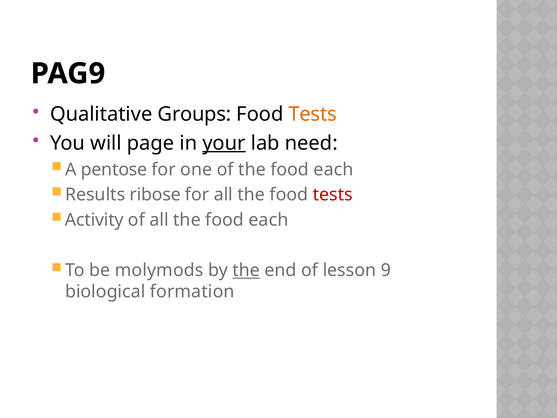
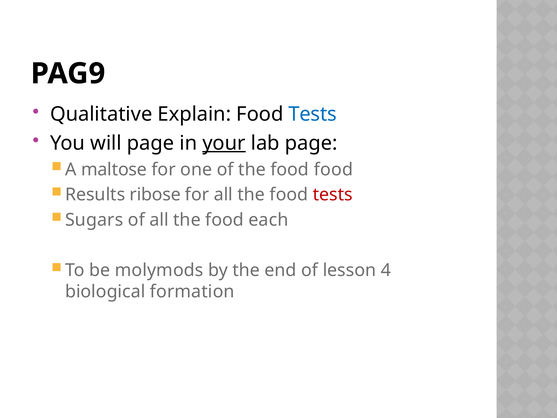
Groups: Groups -> Explain
Tests at (313, 114) colour: orange -> blue
lab need: need -> page
pentose: pentose -> maltose
of the food each: each -> food
Activity: Activity -> Sugars
the at (246, 270) underline: present -> none
9: 9 -> 4
